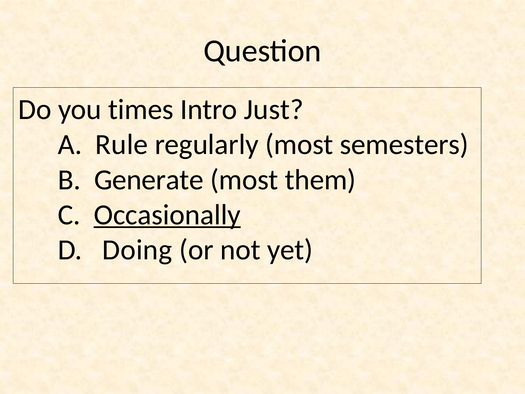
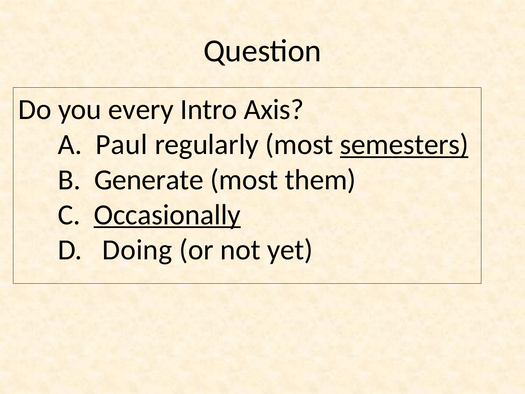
times: times -> every
Just: Just -> Axis
Rule: Rule -> Paul
semesters underline: none -> present
